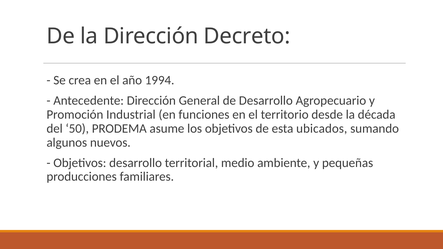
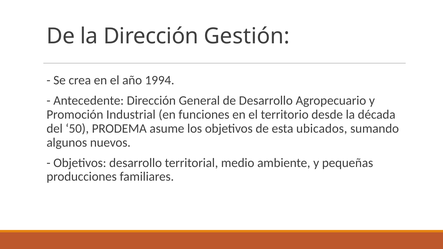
Decreto: Decreto -> Gestión
